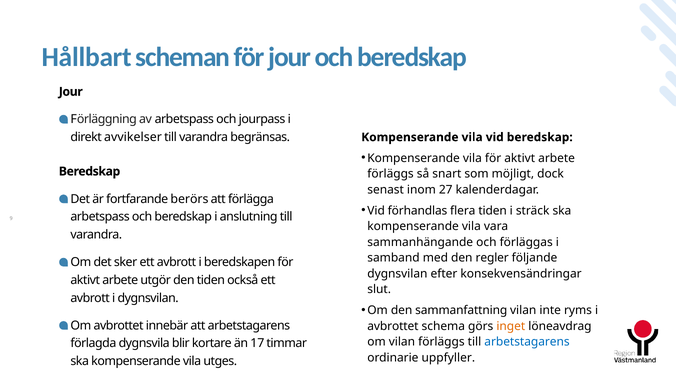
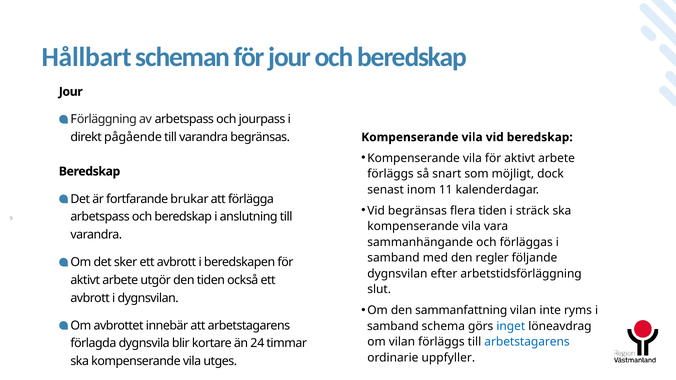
avvikelser: avvikelser -> pågående
27: 27 -> 11
berörs: berörs -> brukar
Vid förhandlas: förhandlas -> begränsas
konsekvensändringar: konsekvensändringar -> arbetstidsförläggning
avbrottet at (393, 326): avbrottet -> samband
inget colour: orange -> blue
17: 17 -> 24
